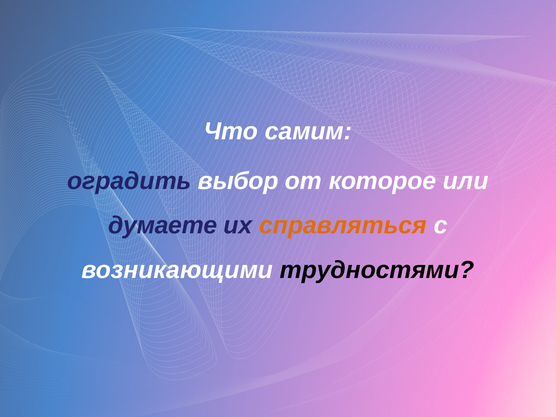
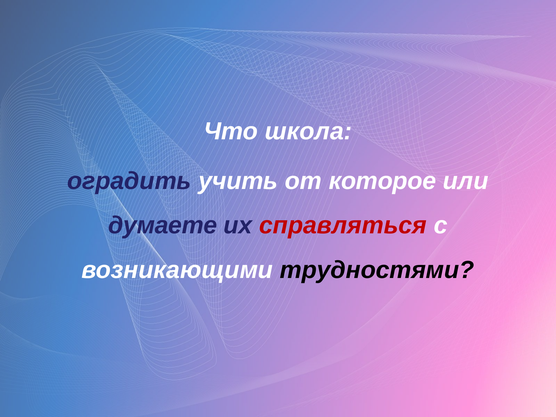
самим: самим -> школа
выбор: выбор -> учить
справляться colour: orange -> red
